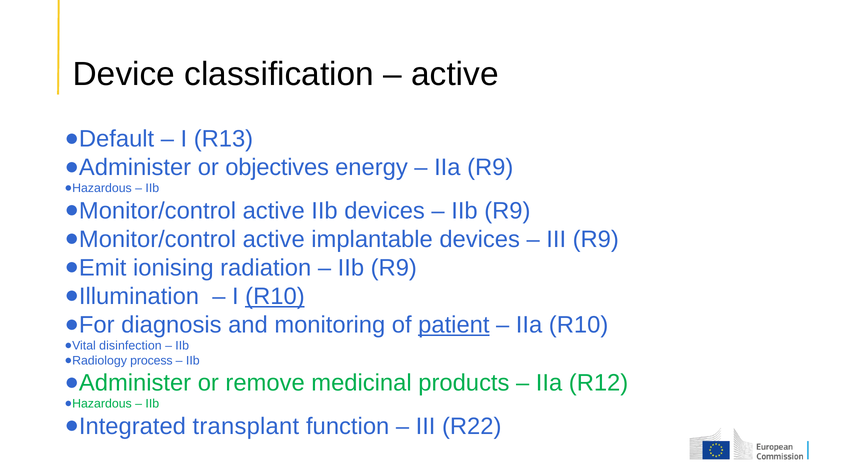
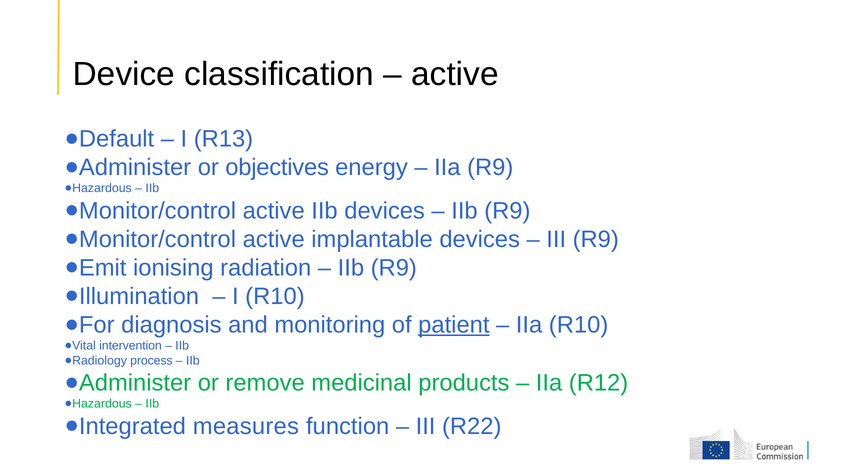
R10 at (275, 297) underline: present -> none
disinfection: disinfection -> intervention
transplant: transplant -> measures
